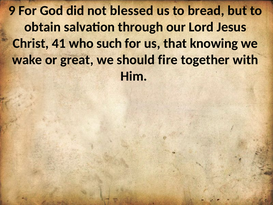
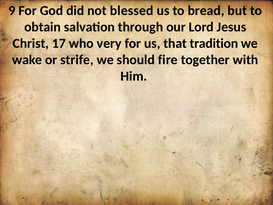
41: 41 -> 17
such: such -> very
knowing: knowing -> tradition
great: great -> strife
